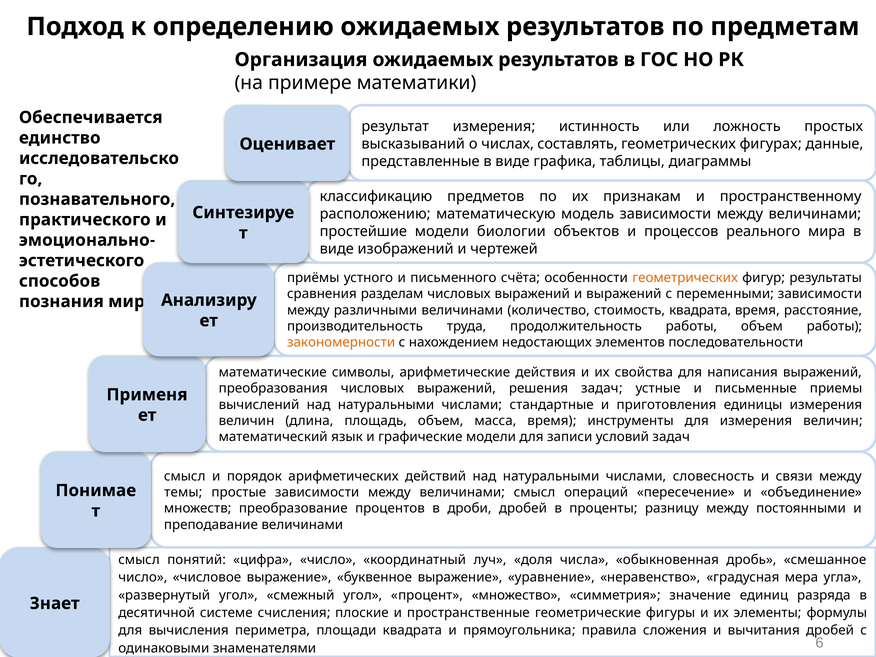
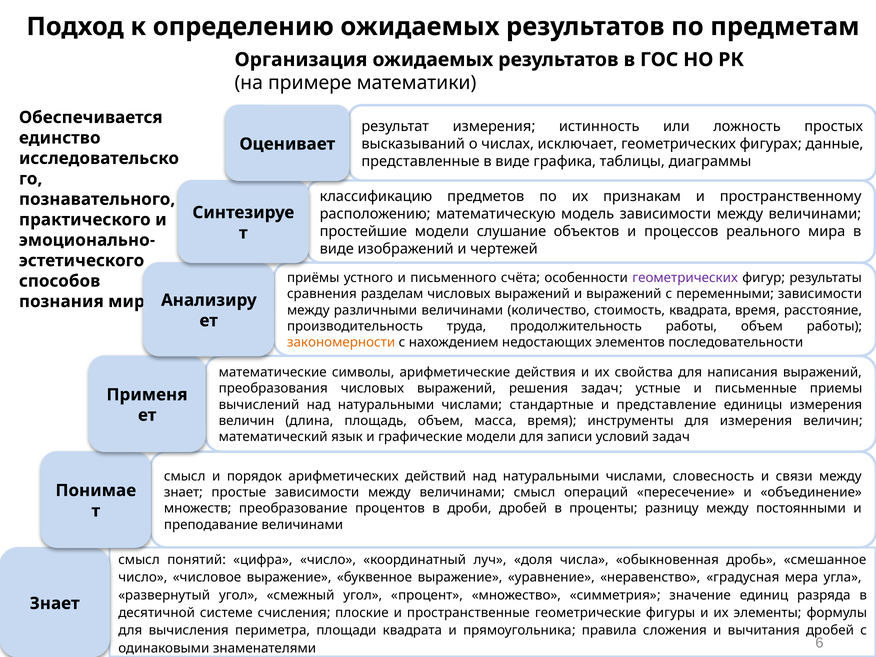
составлять: составлять -> исключает
биологии: биологии -> слушание
геометрических at (685, 278) colour: orange -> purple
приготовления: приготовления -> представление
темы at (183, 492): темы -> знает
